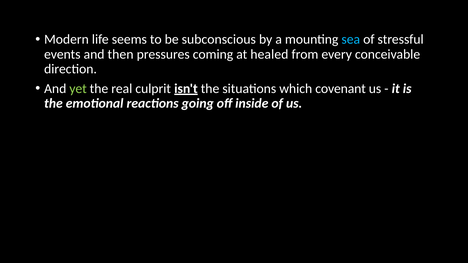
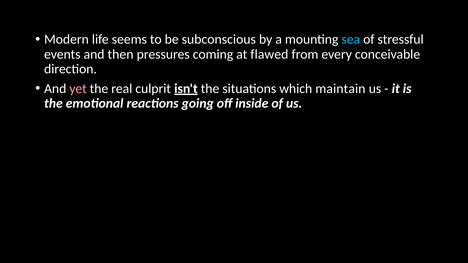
healed: healed -> flawed
yet colour: light green -> pink
covenant: covenant -> maintain
